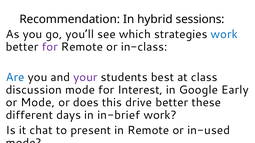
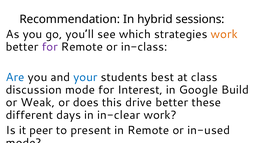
work at (224, 34) colour: blue -> orange
your colour: purple -> blue
Early: Early -> Build
or Mode: Mode -> Weak
in-brief: in-brief -> in-clear
chat: chat -> peer
